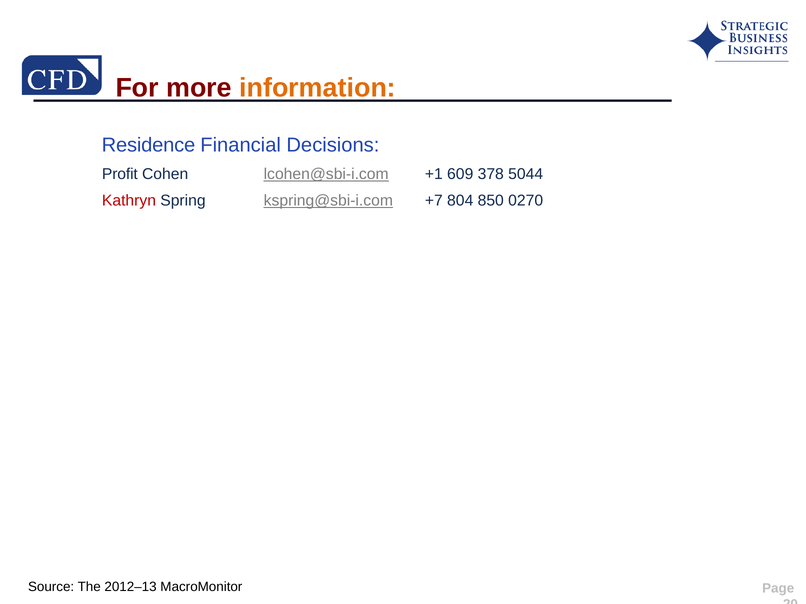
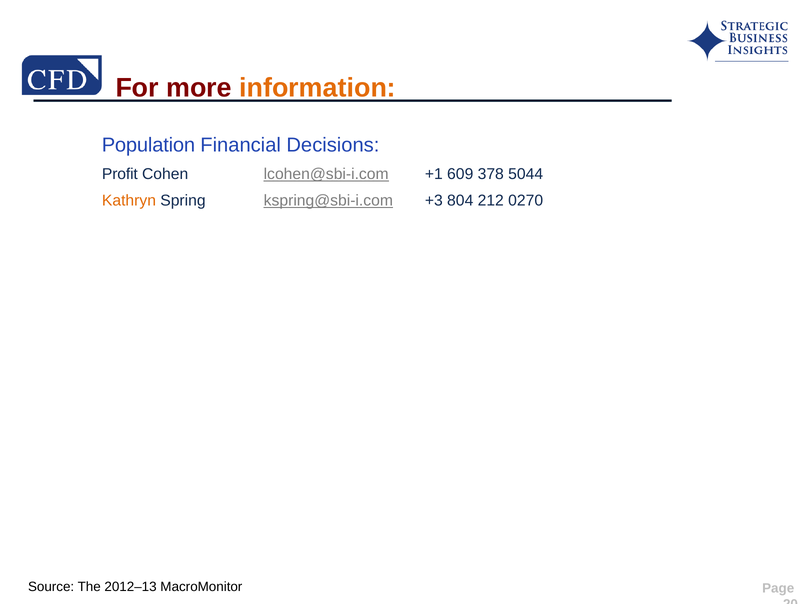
Residence: Residence -> Population
Kathryn colour: red -> orange
+7: +7 -> +3
850: 850 -> 212
